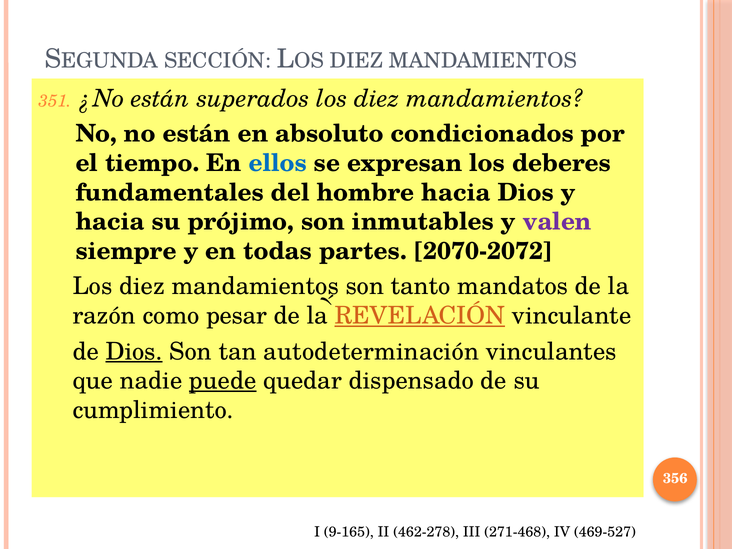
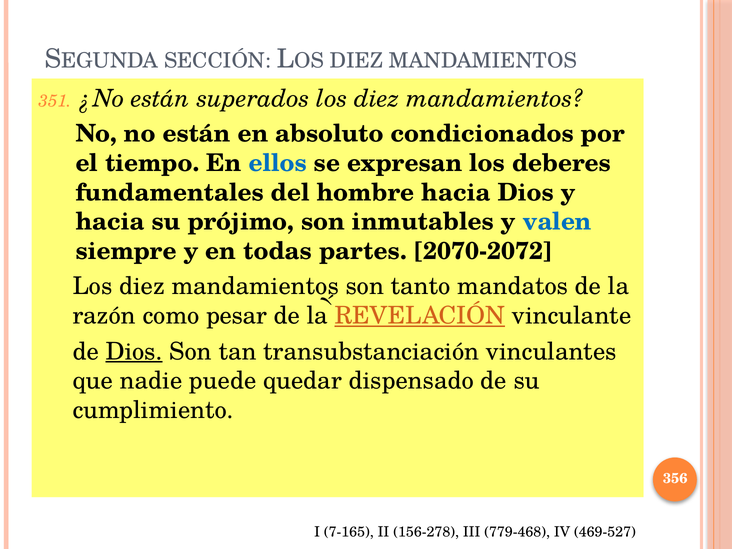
valen colour: purple -> blue
autodeterminación: autodeterminación -> transubstanciación
puede underline: present -> none
9-165: 9-165 -> 7-165
462-278: 462-278 -> 156-278
271-468: 271-468 -> 779-468
